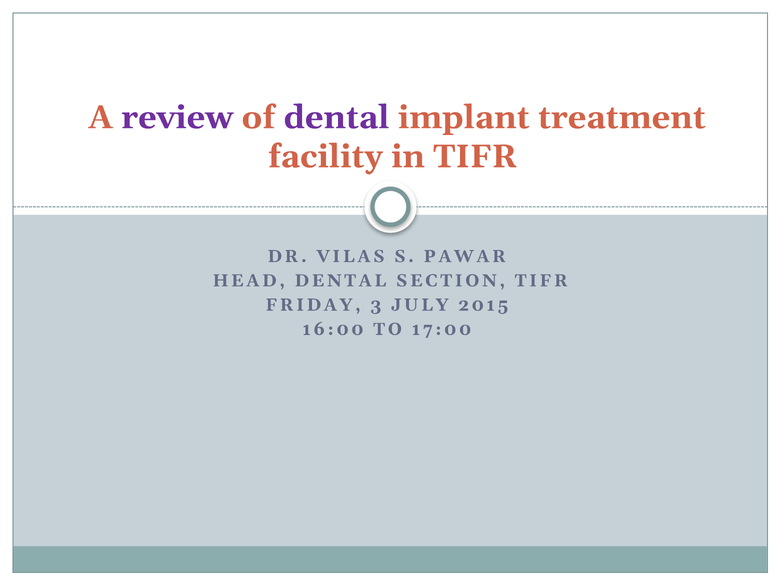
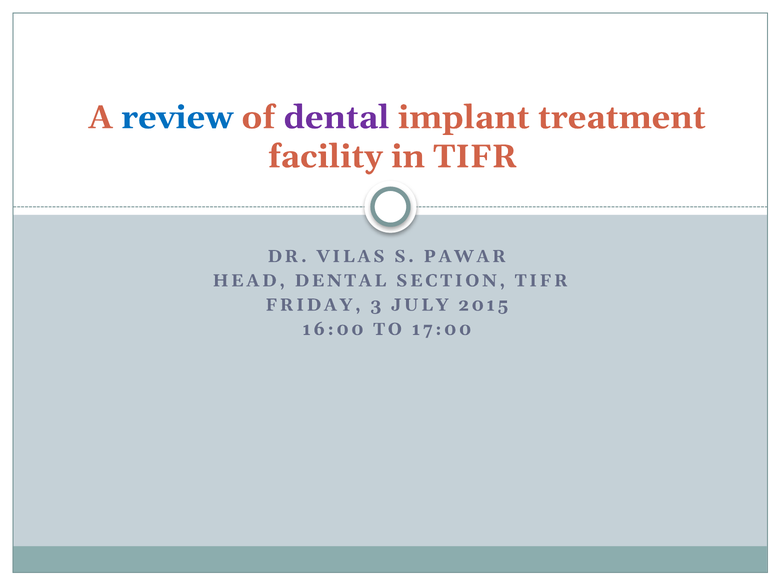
review colour: purple -> blue
